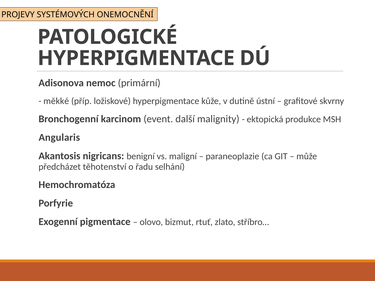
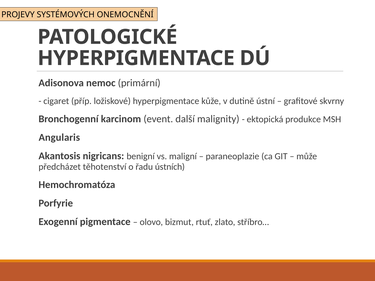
měkké: měkké -> cigaret
selhání: selhání -> ústních
